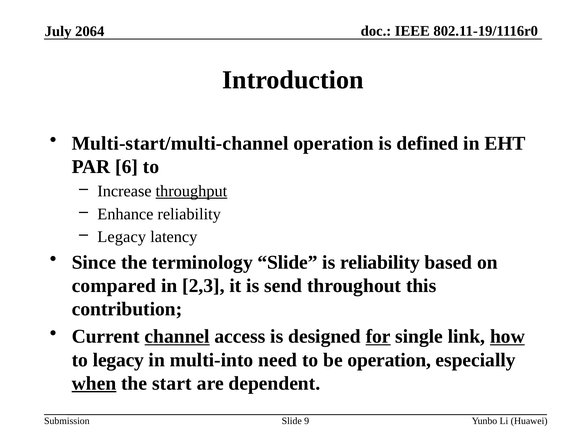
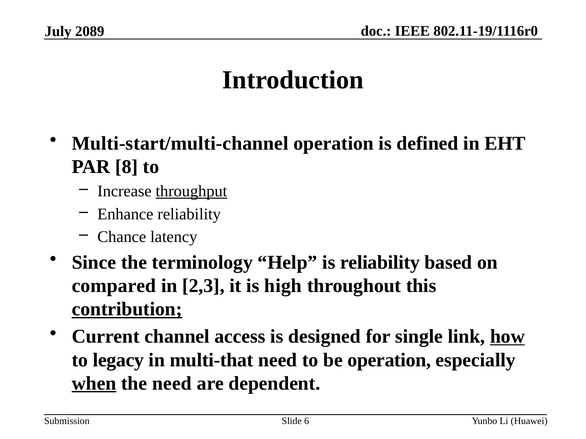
2064: 2064 -> 2089
6: 6 -> 8
Legacy at (122, 237): Legacy -> Chance
terminology Slide: Slide -> Help
send: send -> high
contribution underline: none -> present
channel underline: present -> none
for underline: present -> none
multi-into: multi-into -> multi-that
the start: start -> need
9: 9 -> 6
